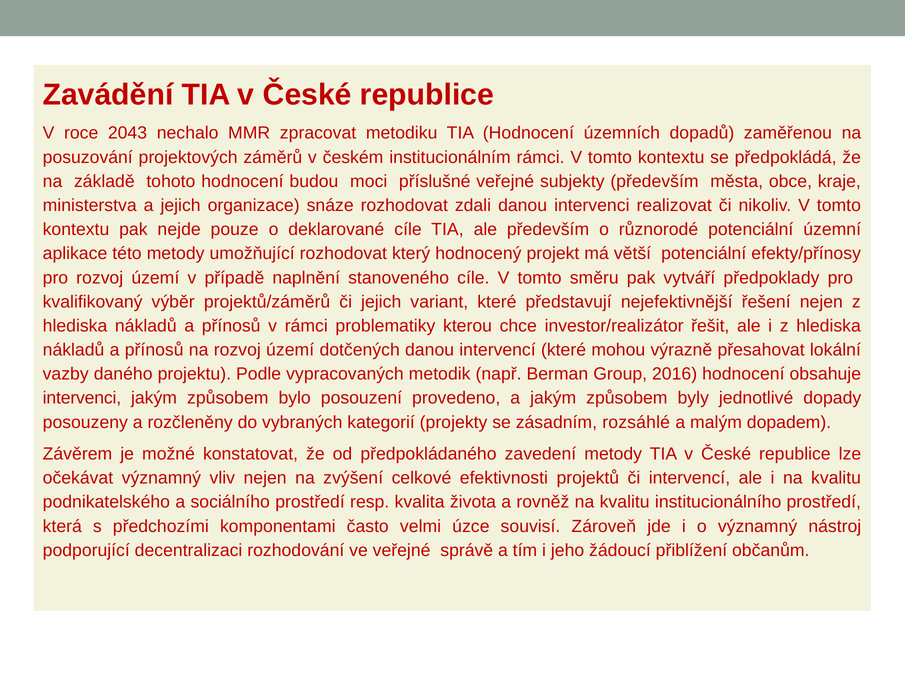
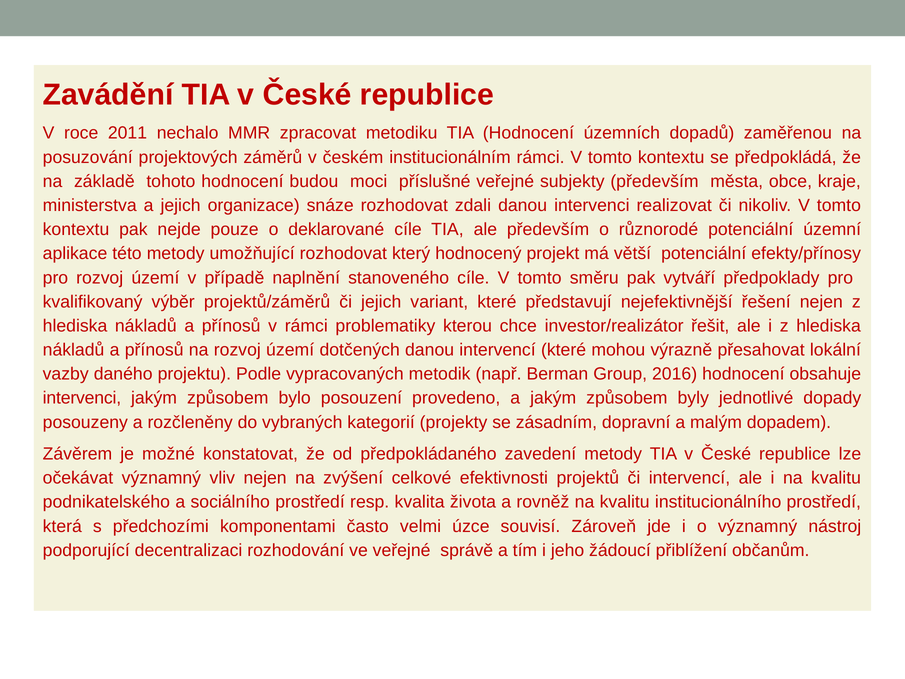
2043: 2043 -> 2011
rozsáhlé: rozsáhlé -> dopravní
